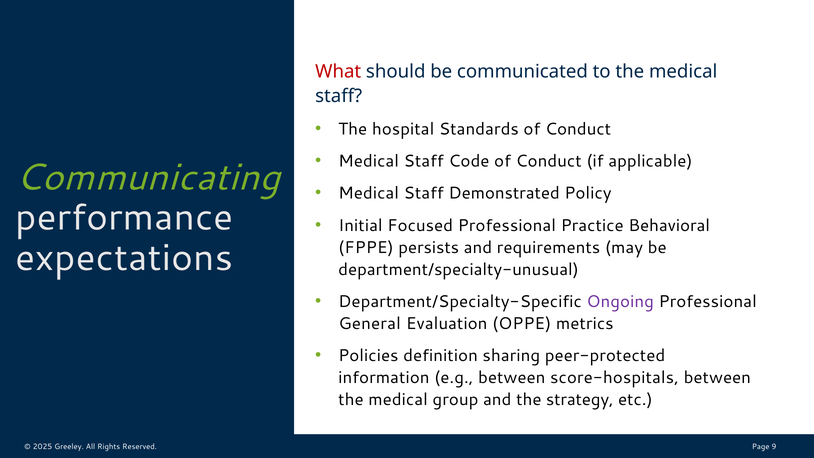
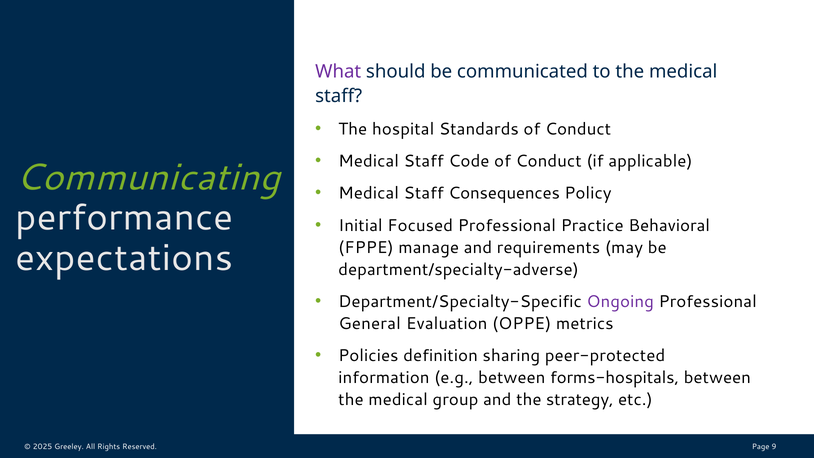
What colour: red -> purple
Demonstrated: Demonstrated -> Consequences
persists: persists -> manage
department/specialty-unusual: department/specialty-unusual -> department/specialty-adverse
score-hospitals: score-hospitals -> forms-hospitals
